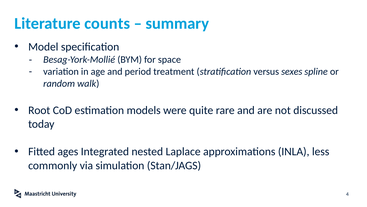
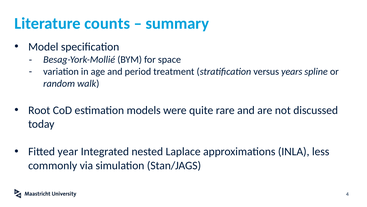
sexes: sexes -> years
ages: ages -> year
